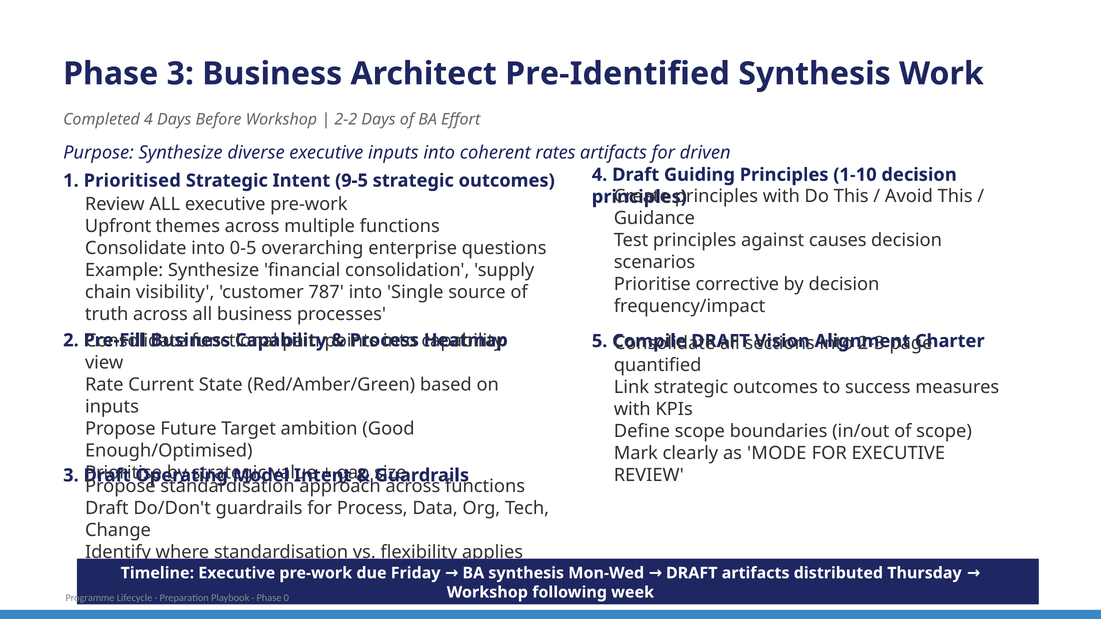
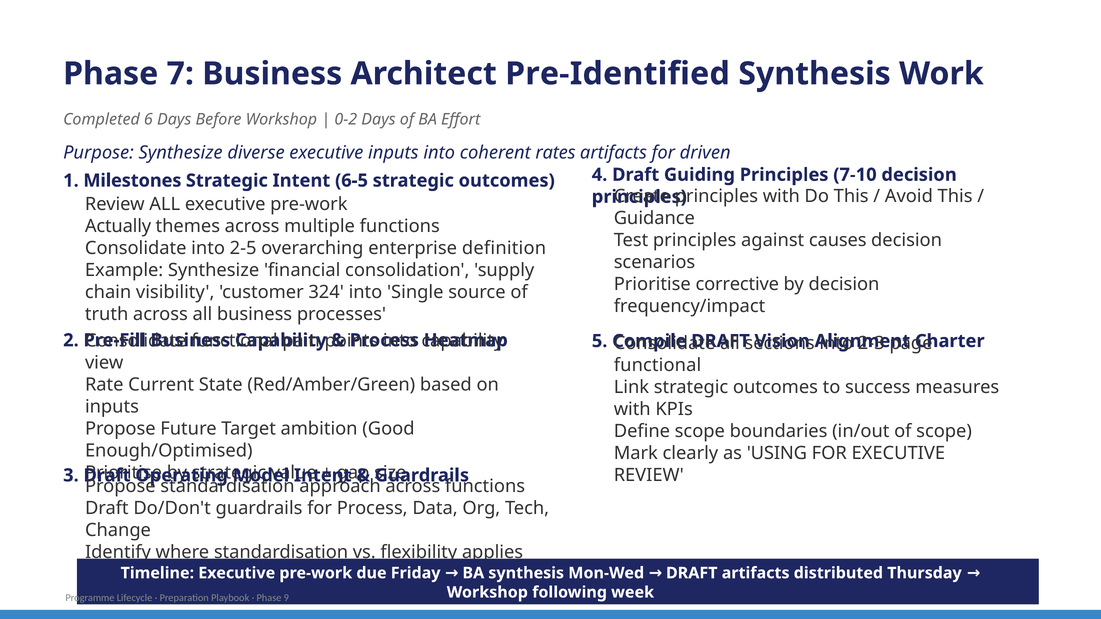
Phase 3: 3 -> 7
Completed 4: 4 -> 6
2-2: 2-2 -> 0-2
1-10: 1-10 -> 7-10
Prioritised: Prioritised -> Milestones
9-5: 9-5 -> 6-5
Upfront: Upfront -> Actually
0-5: 0-5 -> 2-5
questions: questions -> definition
787: 787 -> 324
quantified at (658, 365): quantified -> functional
MODE: MODE -> USING
0: 0 -> 9
